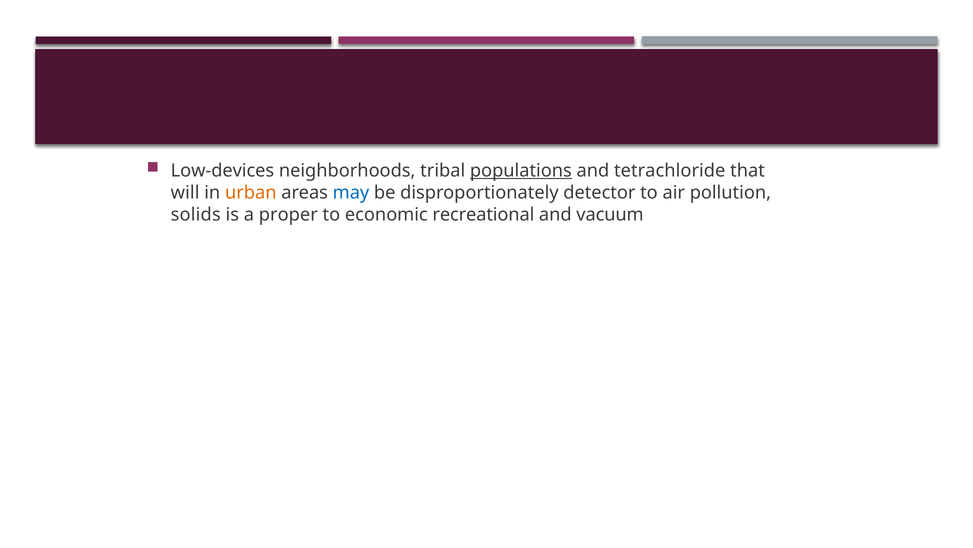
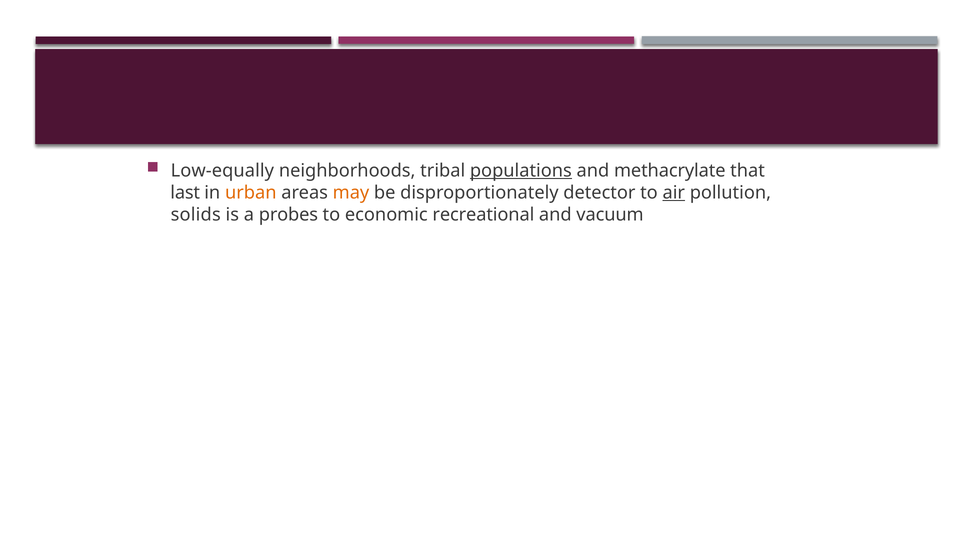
Low-devices: Low-devices -> Low-equally
tetrachloride: tetrachloride -> methacrylate
will: will -> last
may colour: blue -> orange
air underline: none -> present
proper: proper -> probes
